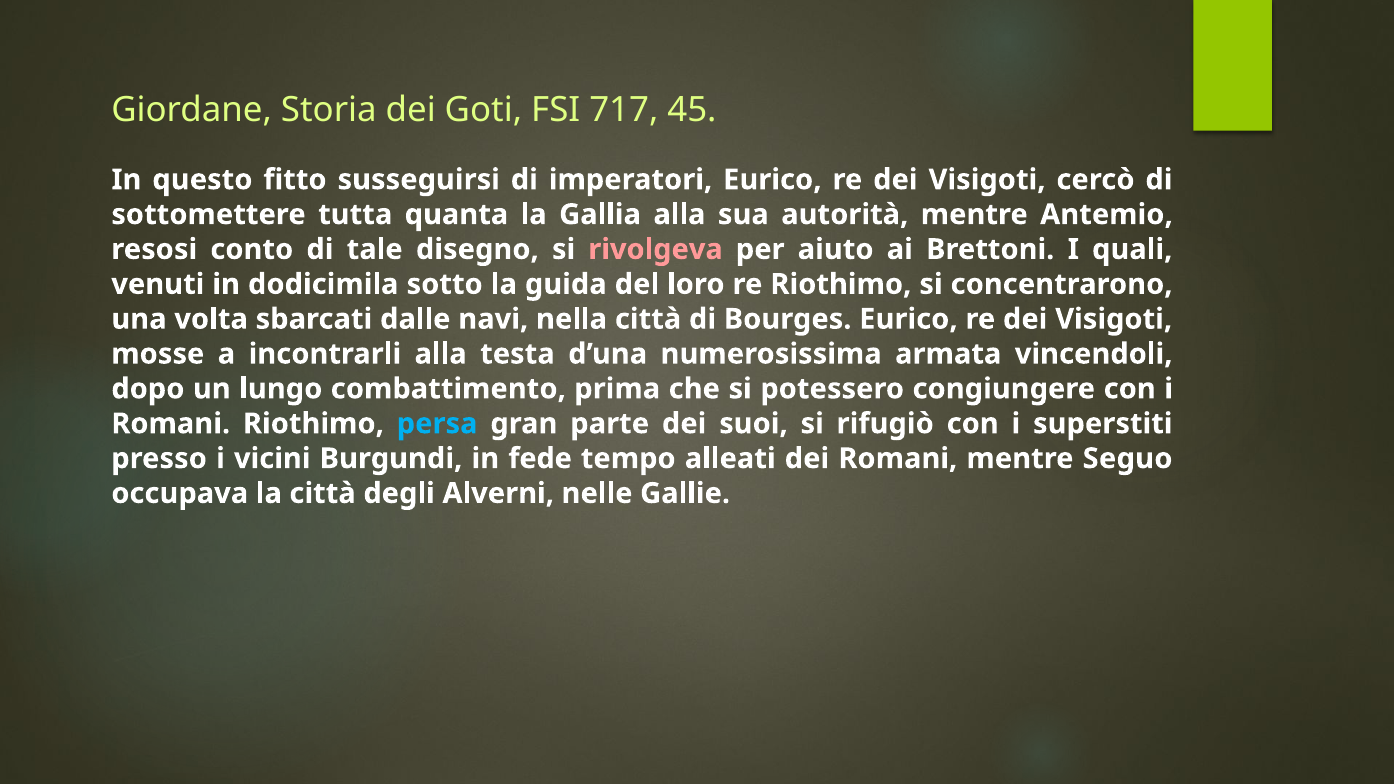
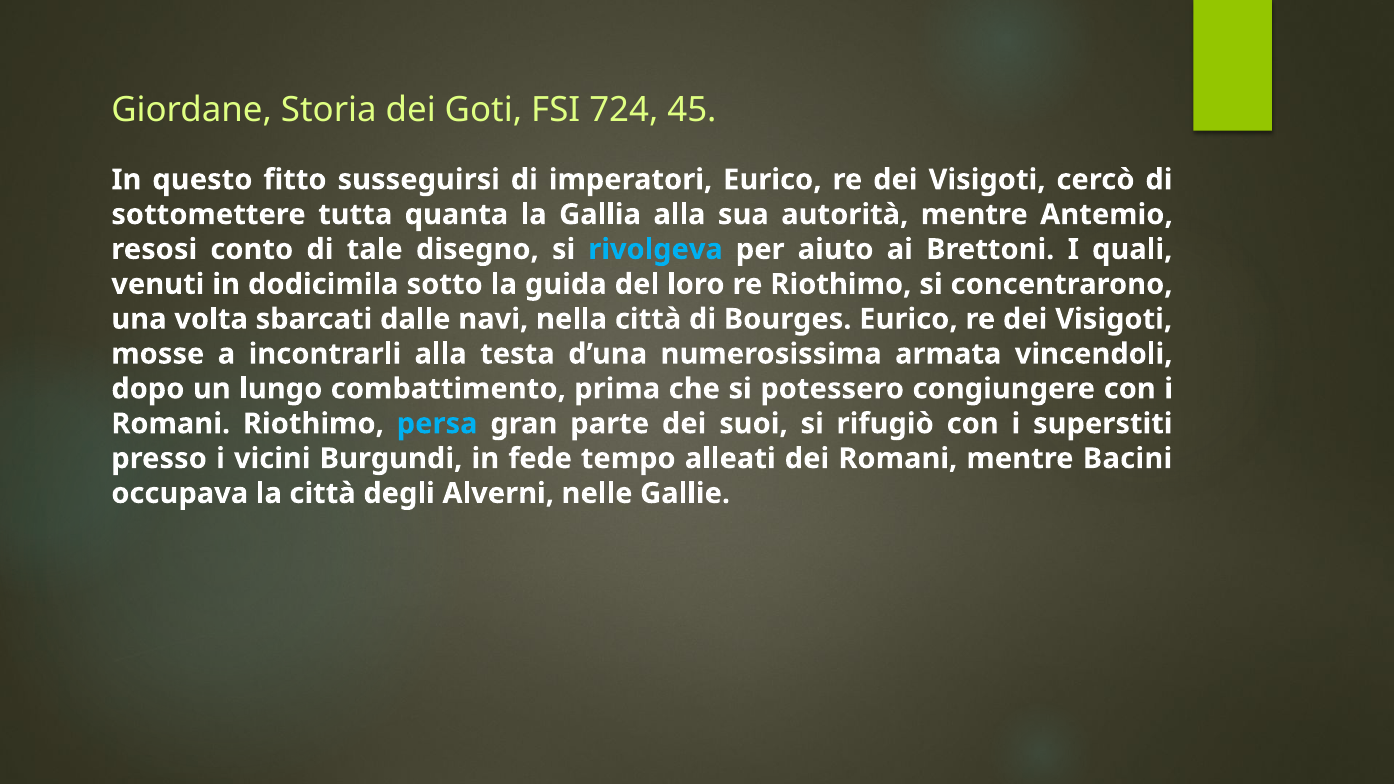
717: 717 -> 724
rivolgeva colour: pink -> light blue
Seguo: Seguo -> Bacini
